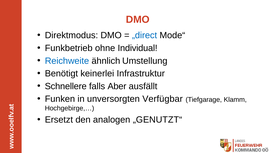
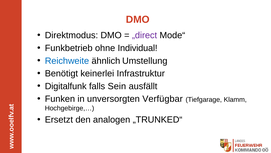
„direct colour: blue -> purple
Schnellere: Schnellere -> Digitalfunk
Aber: Aber -> Sein
„GENUTZT“: „GENUTZT“ -> „TRUNKED“
